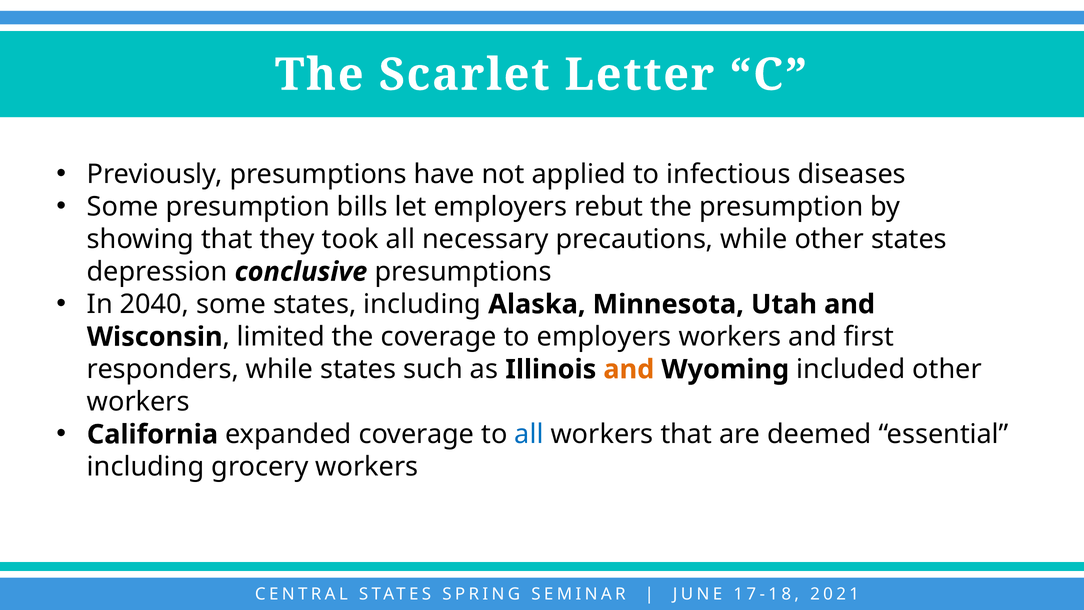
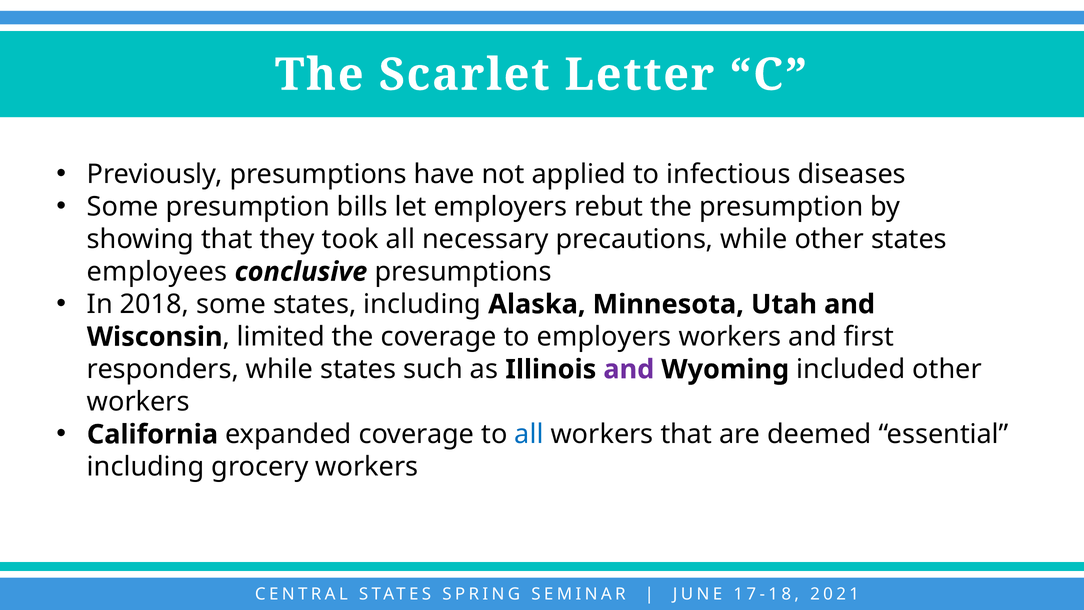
depression: depression -> employees
2040: 2040 -> 2018
and at (629, 369) colour: orange -> purple
